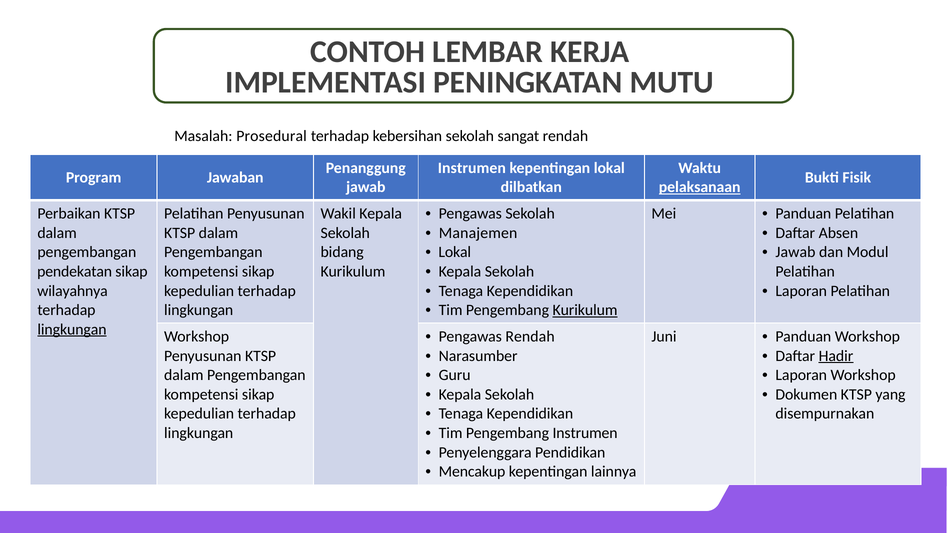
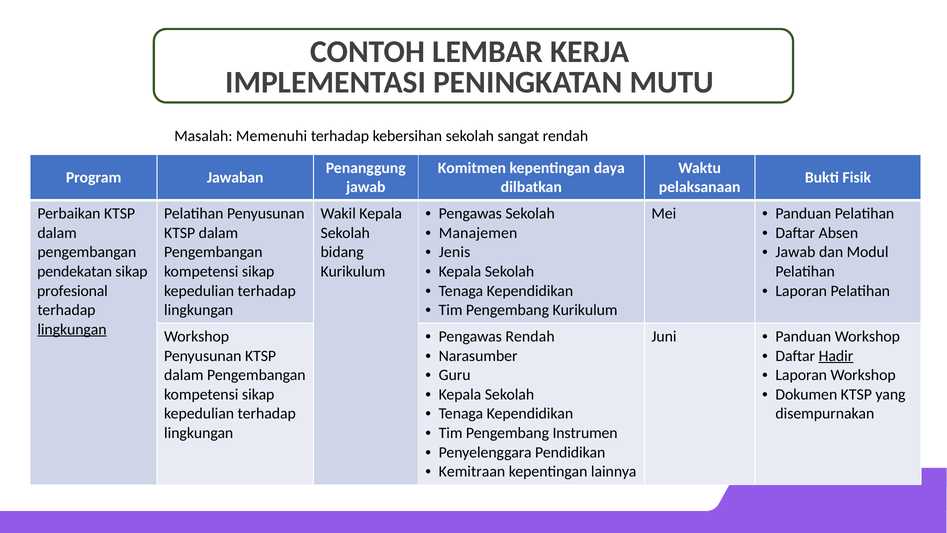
Prosedural: Prosedural -> Memenuhi
Instrumen at (472, 168): Instrumen -> Komitmen
kepentingan lokal: lokal -> daya
pelaksanaan underline: present -> none
Lokal at (455, 252): Lokal -> Jenis
wilayahnya: wilayahnya -> profesional
Kurikulum at (585, 310) underline: present -> none
Mencakup: Mencakup -> Kemitraan
